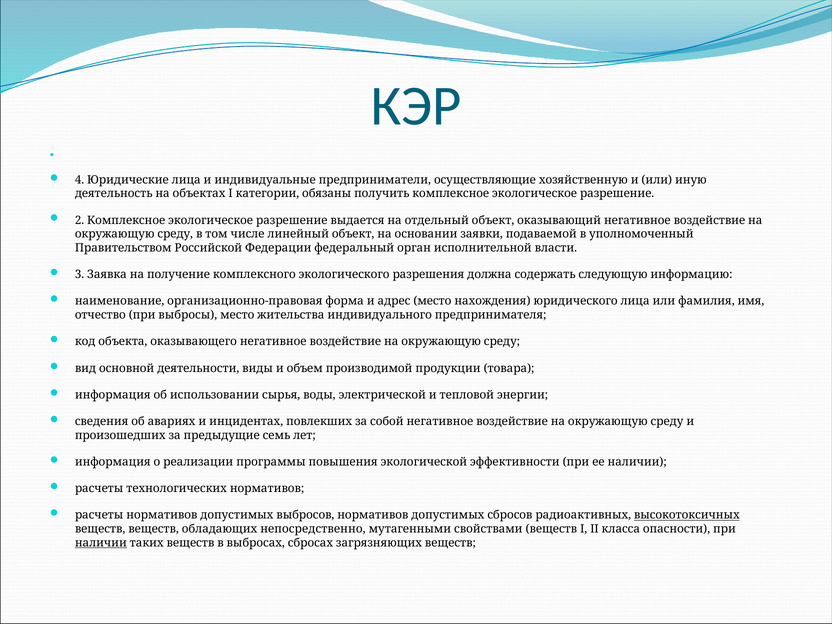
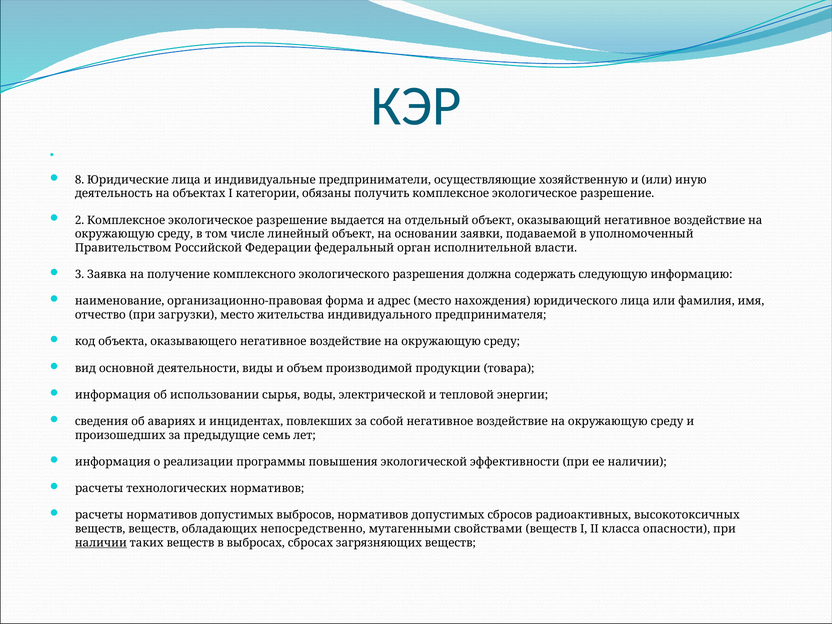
4: 4 -> 8
выбросы: выбросы -> загрузки
высокотоксичных underline: present -> none
